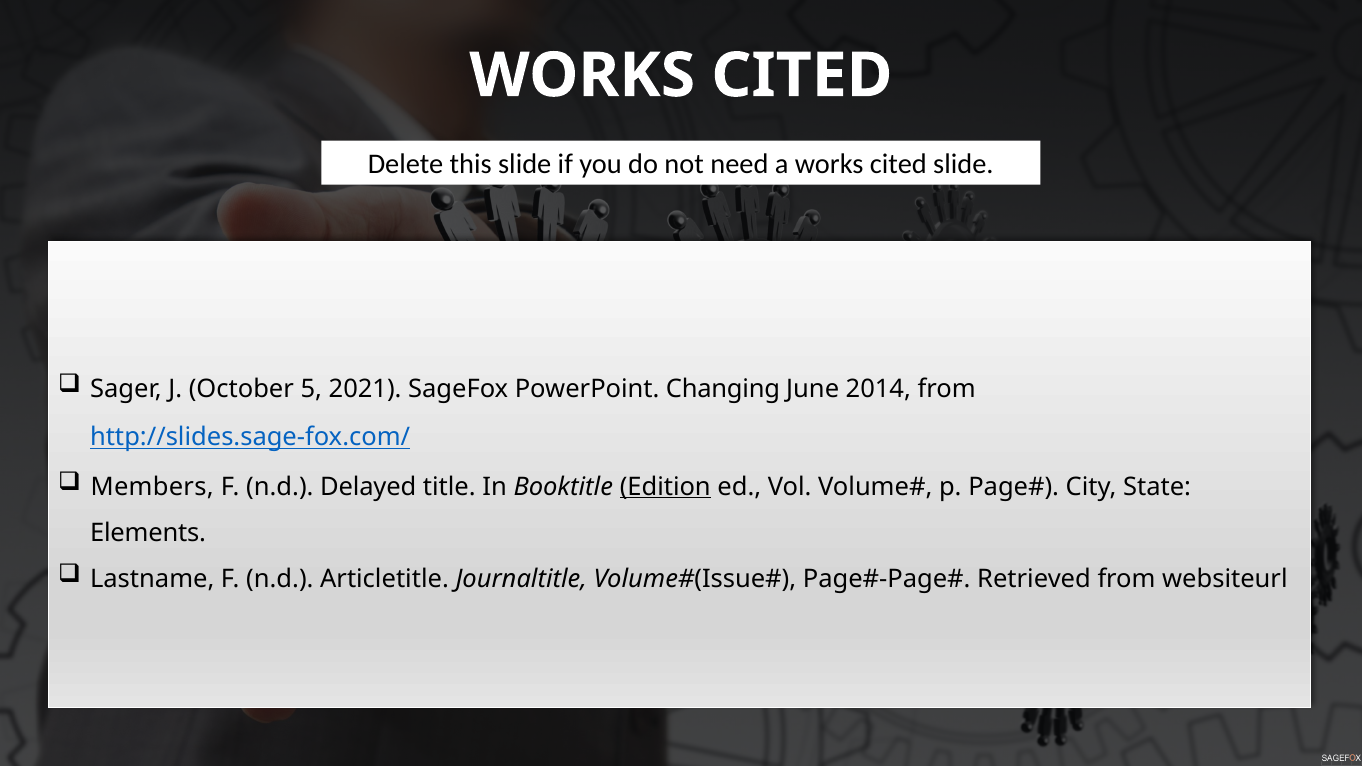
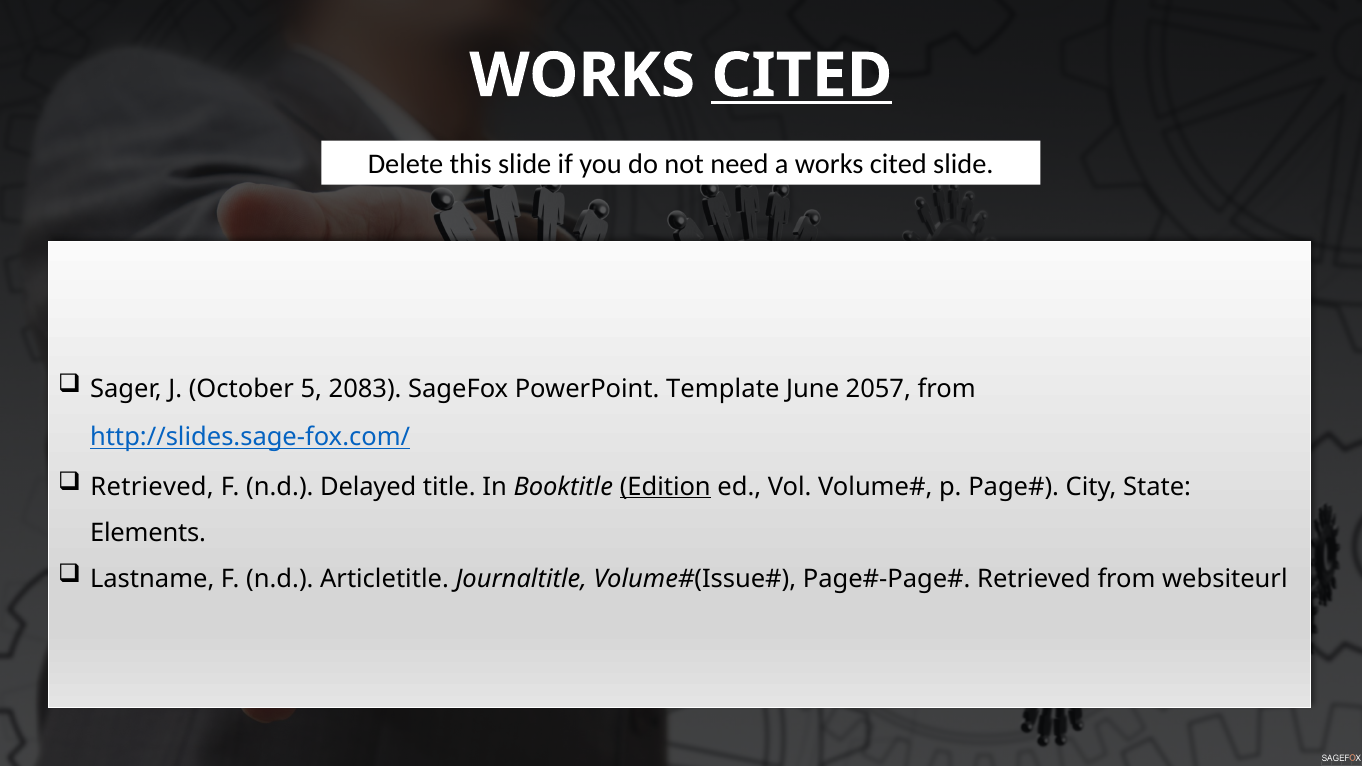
CITED at (802, 76) underline: none -> present
2021: 2021 -> 2083
Changing: Changing -> Template
2014: 2014 -> 2057
Members at (152, 487): Members -> Retrieved
